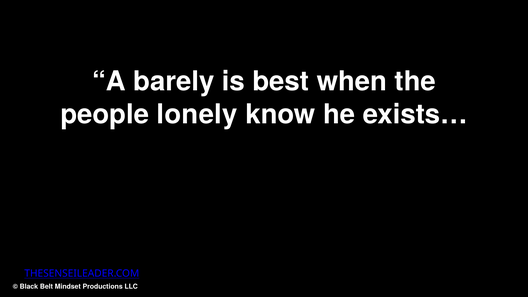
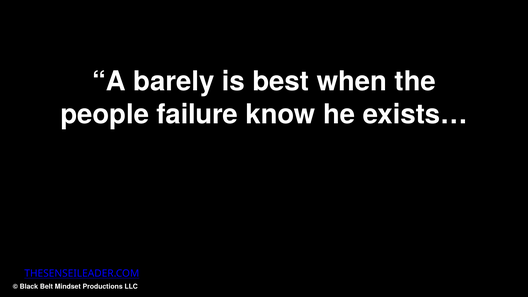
lonely: lonely -> failure
